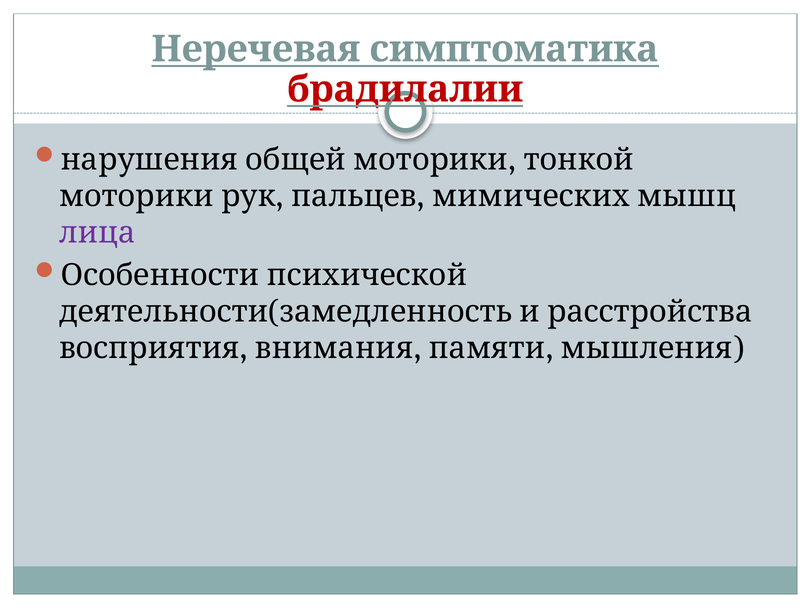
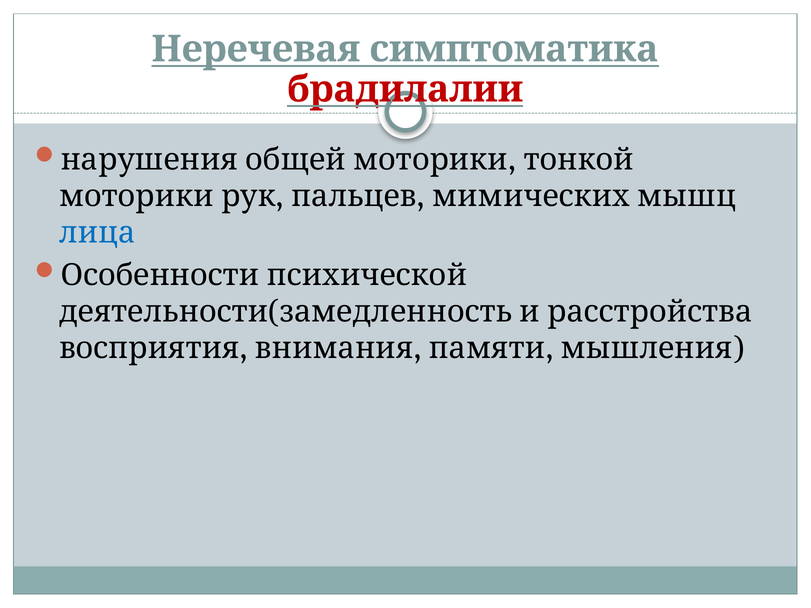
лица colour: purple -> blue
